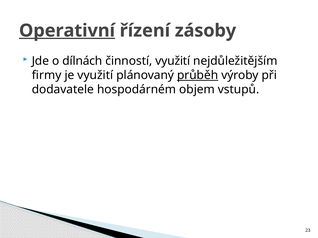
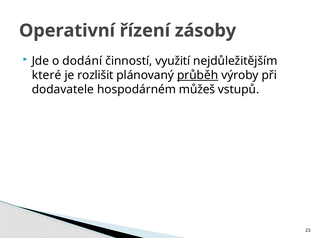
Operativní underline: present -> none
dílnách: dílnách -> dodání
firmy: firmy -> které
je využití: využití -> rozlišit
objem: objem -> můžeš
